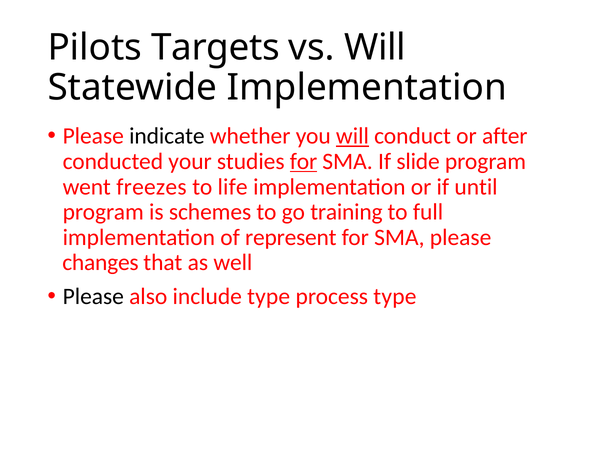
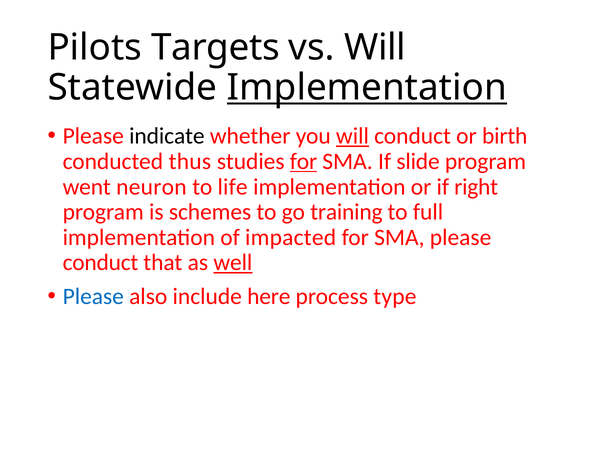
Implementation at (367, 88) underline: none -> present
after: after -> birth
your: your -> thus
freezes: freezes -> neuron
until: until -> right
represent: represent -> impacted
changes at (100, 263): changes -> conduct
well underline: none -> present
Please at (93, 296) colour: black -> blue
include type: type -> here
